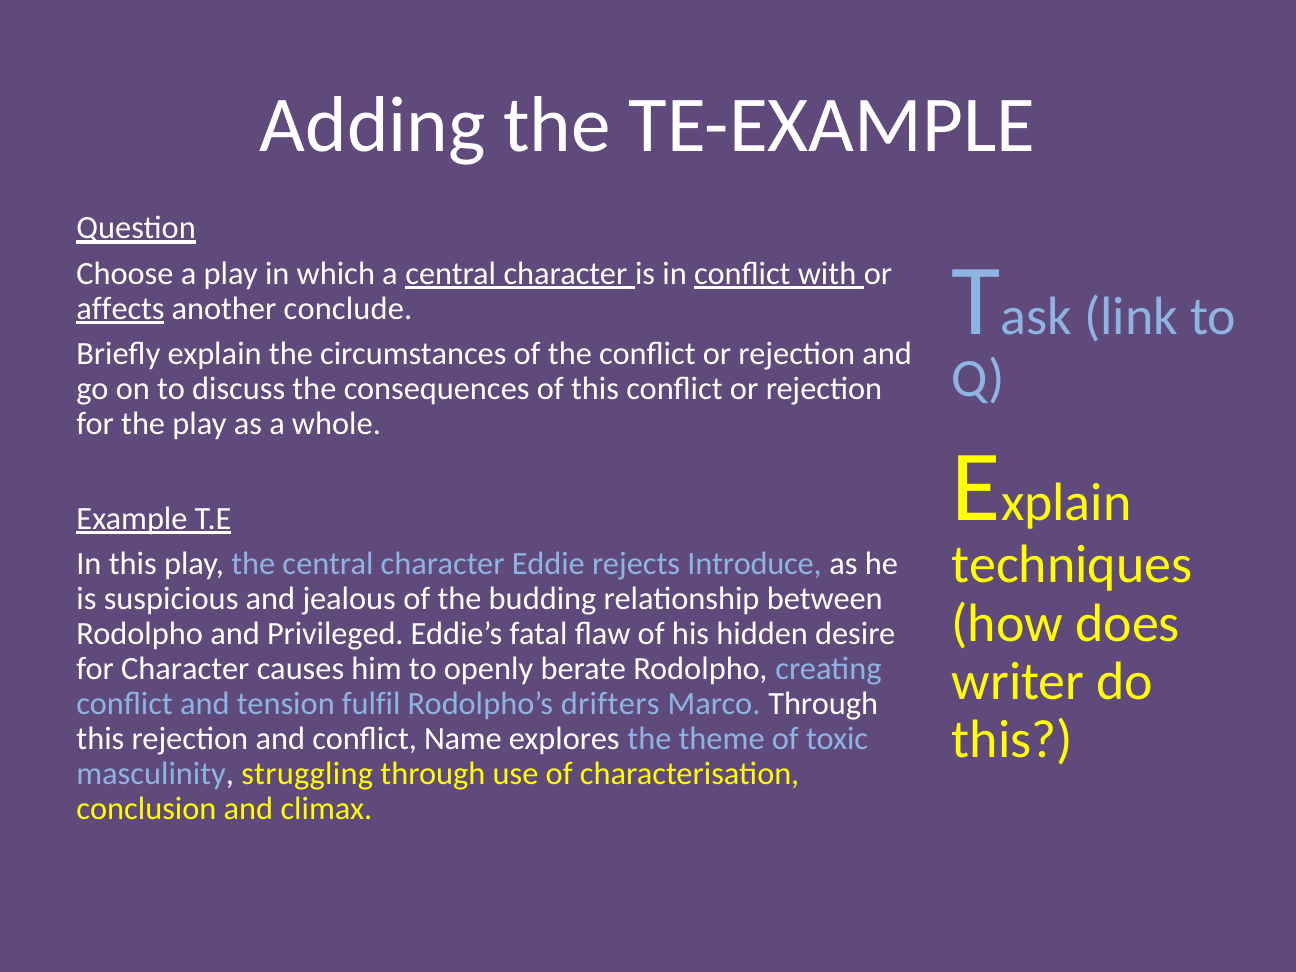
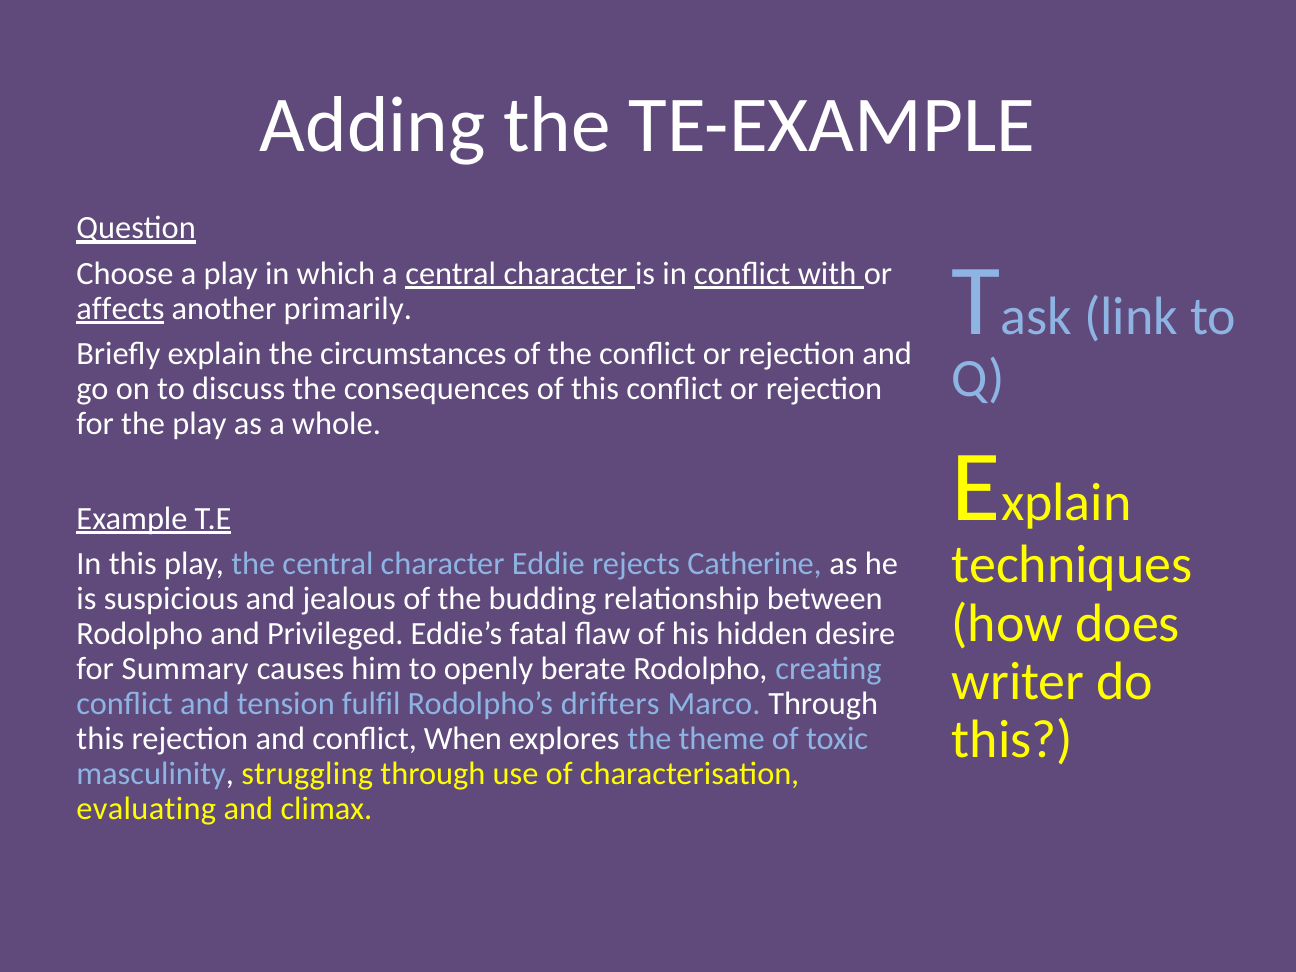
conclude: conclude -> primarily
Introduce: Introduce -> Catherine
for Character: Character -> Summary
Name: Name -> When
conclusion: conclusion -> evaluating
